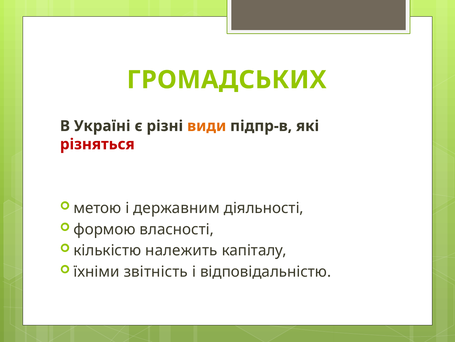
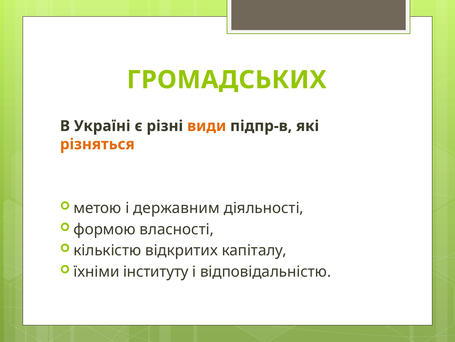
різняться colour: red -> orange
належить: належить -> відкритих
звітність: звітність -> інституту
